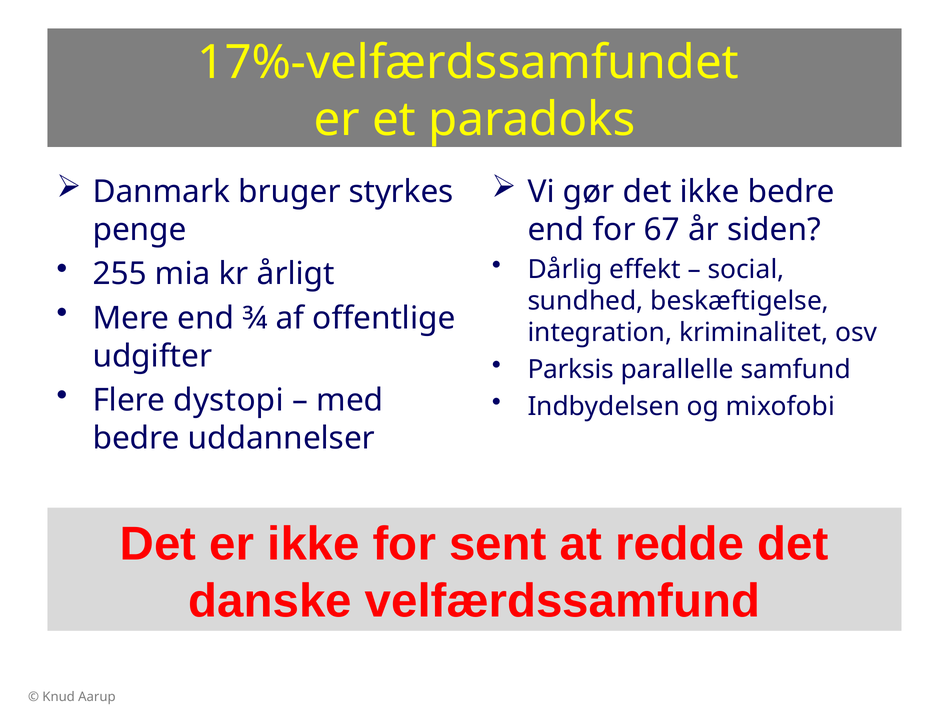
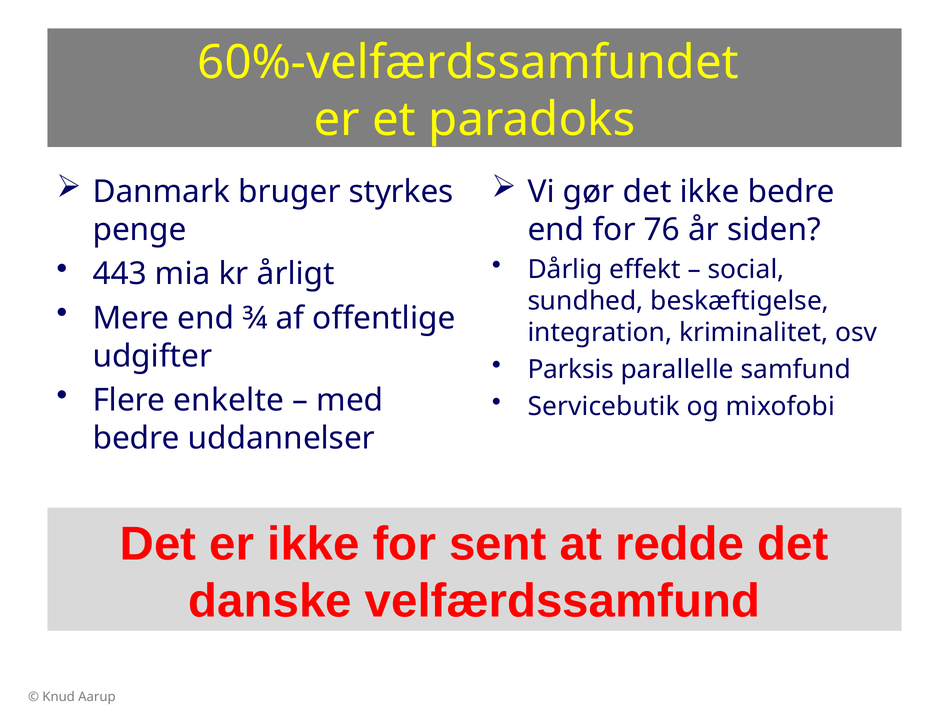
17%-velfærdssamfundet: 17%-velfærdssamfundet -> 60%-velfærdssamfundet
67: 67 -> 76
255: 255 -> 443
dystopi: dystopi -> enkelte
Indbydelsen: Indbydelsen -> Servicebutik
